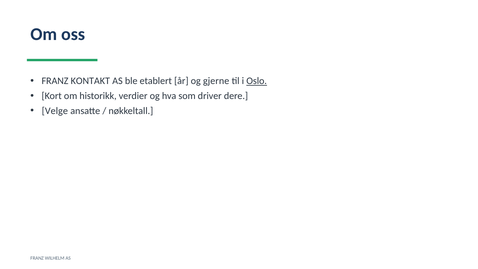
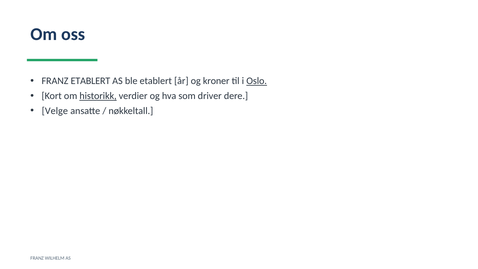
FRANZ KONTAKT: KONTAKT -> ETABLERT
gjerne: gjerne -> kroner
historikk underline: none -> present
